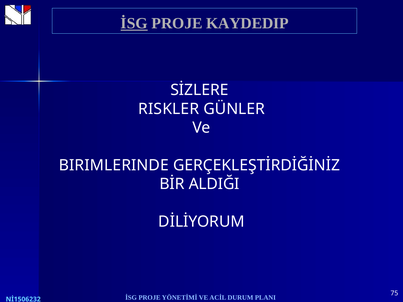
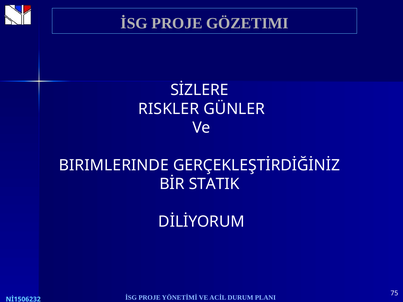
İSG at (134, 23) underline: present -> none
KAYDEDIP: KAYDEDIP -> GÖZETIMI
ALDIĞI: ALDIĞI -> STATIK
